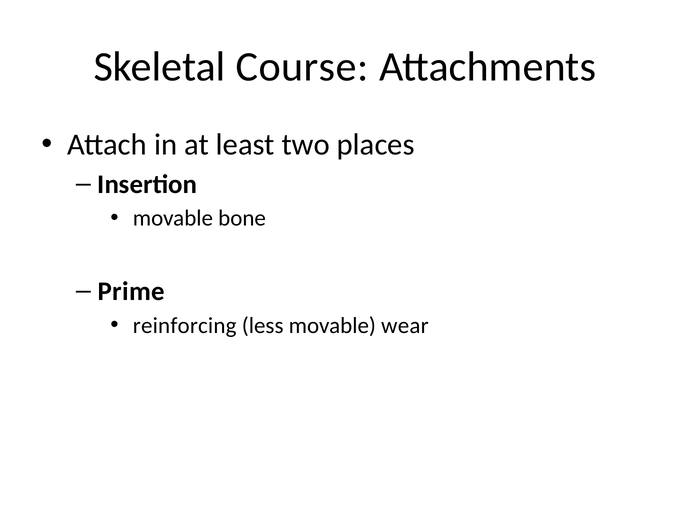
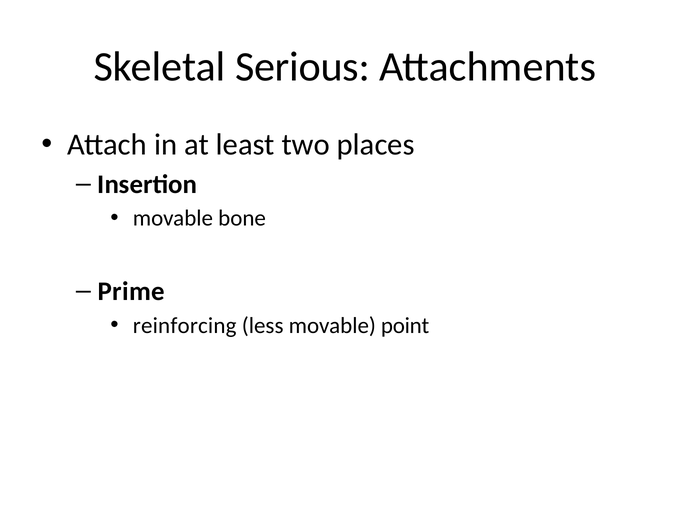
Course: Course -> Serious
wear: wear -> point
